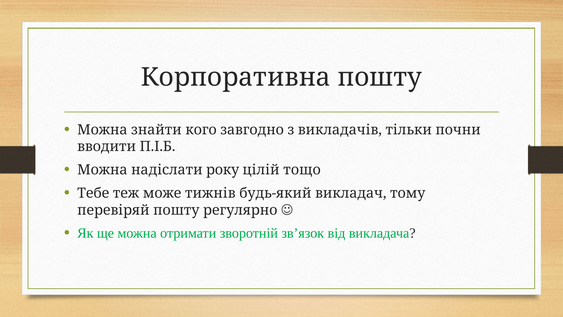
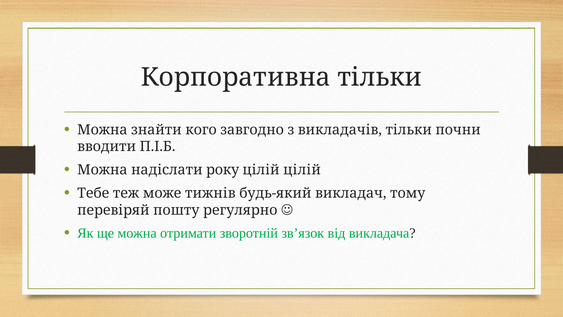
Корпоративна пошту: пошту -> тільки
цілій тощо: тощо -> цілій
